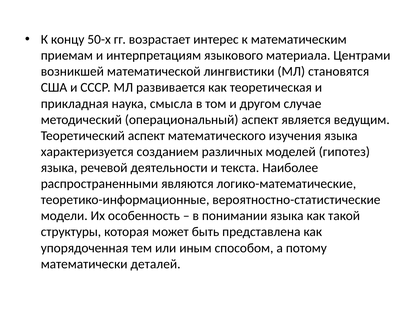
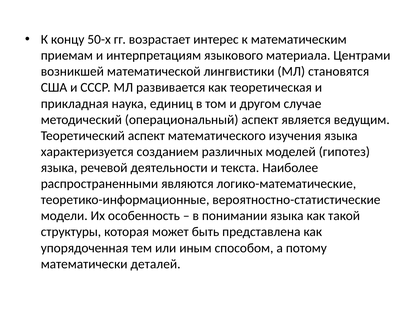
смысла: смысла -> единиц
